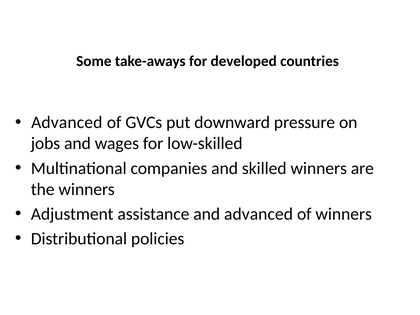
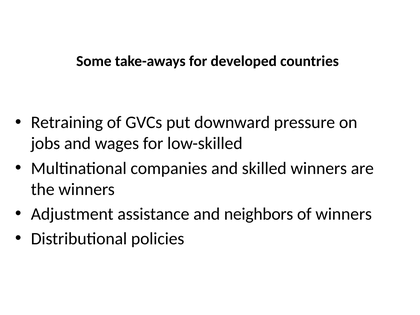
Advanced at (67, 123): Advanced -> Retraining
and advanced: advanced -> neighbors
